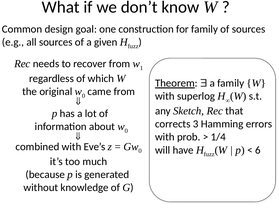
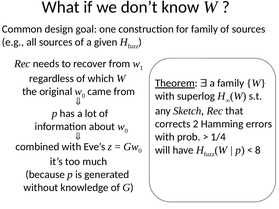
3: 3 -> 2
6: 6 -> 8
